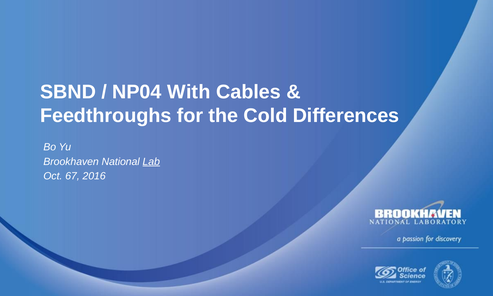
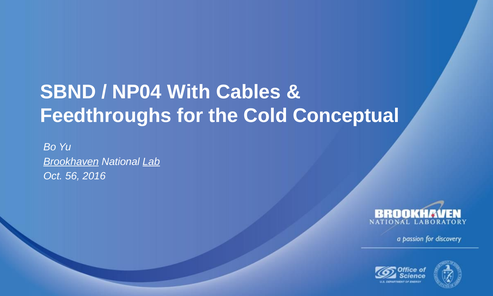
Differences: Differences -> Conceptual
Brookhaven underline: none -> present
67: 67 -> 56
